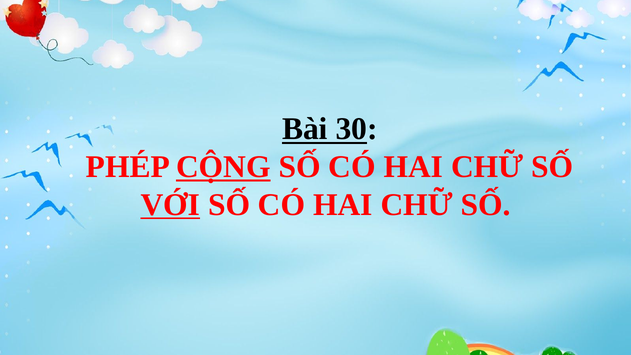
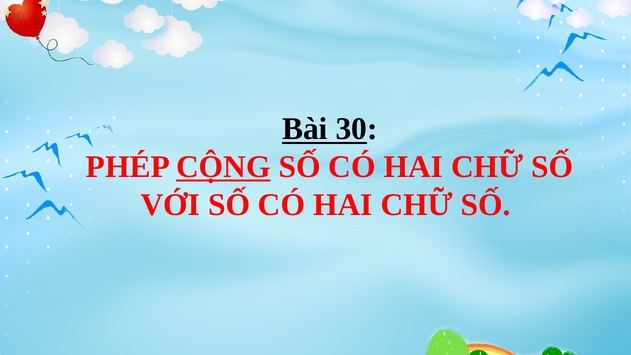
VỚI underline: present -> none
